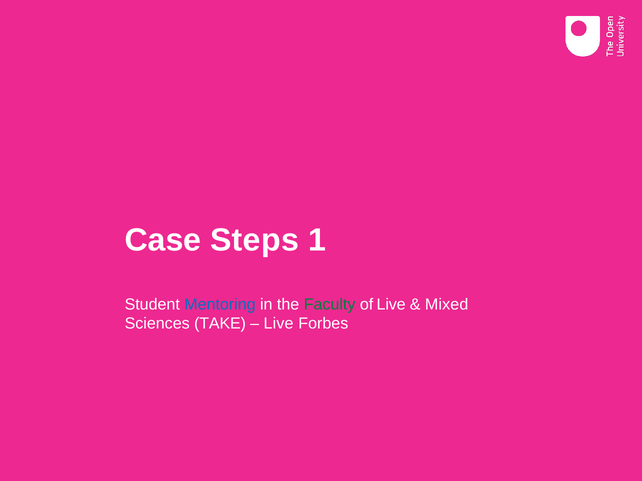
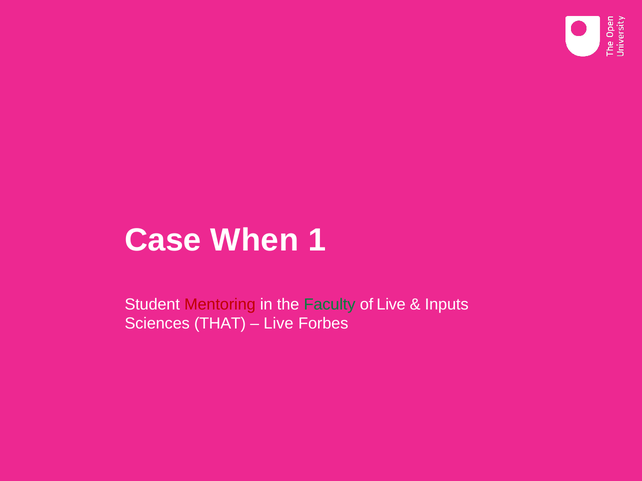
Steps: Steps -> When
Mentoring colour: blue -> red
Mixed: Mixed -> Inputs
TAKE: TAKE -> THAT
